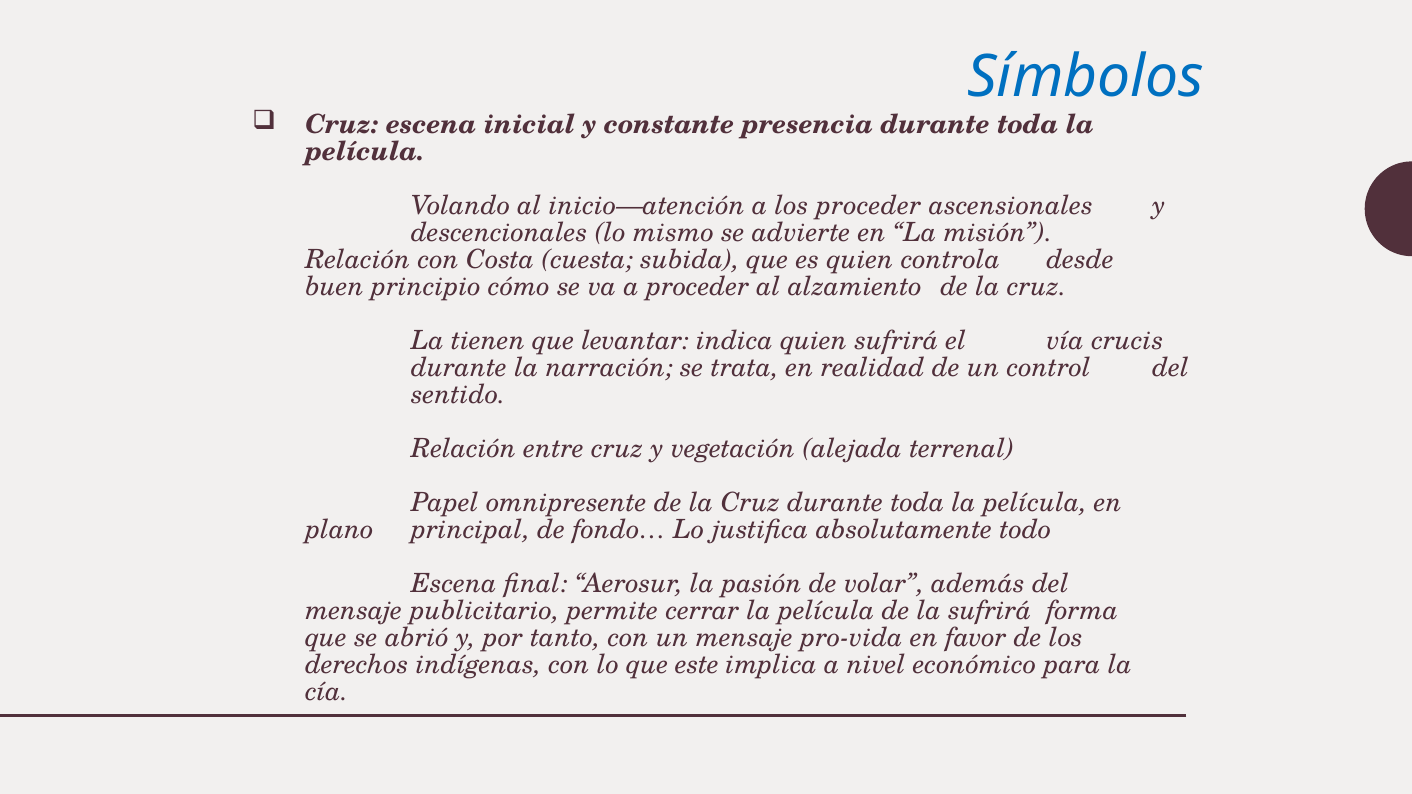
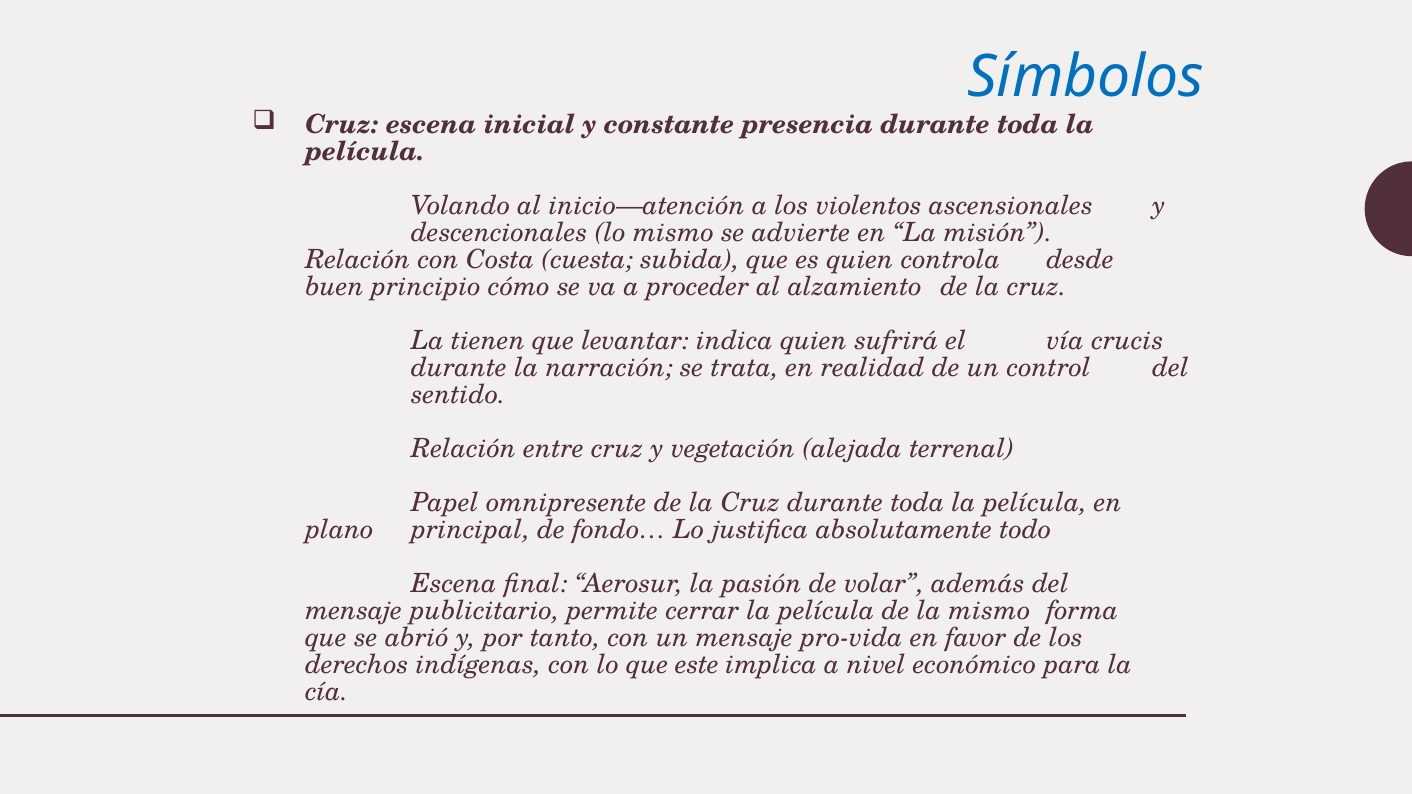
los proceder: proceder -> violentos
la sufrirá: sufrirá -> mismo
